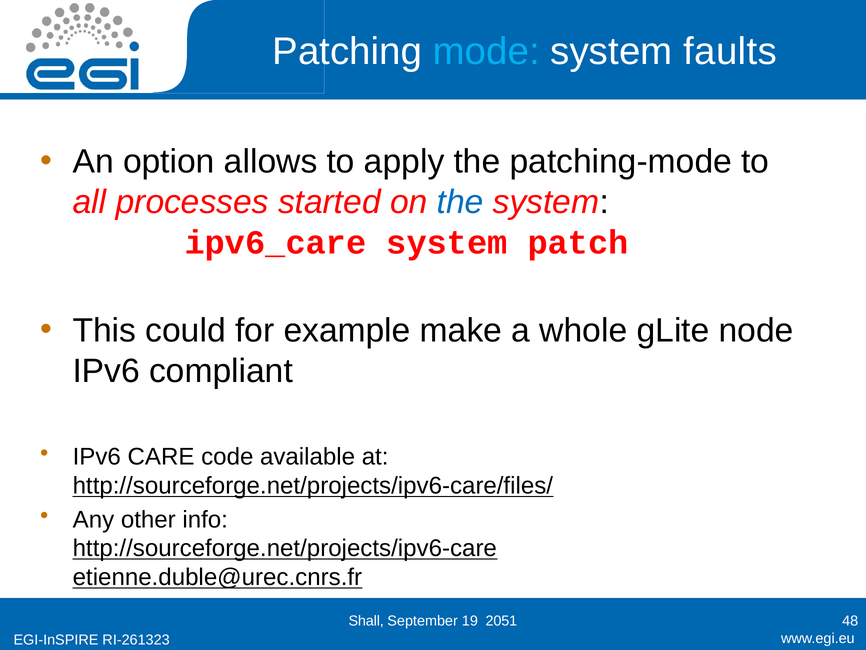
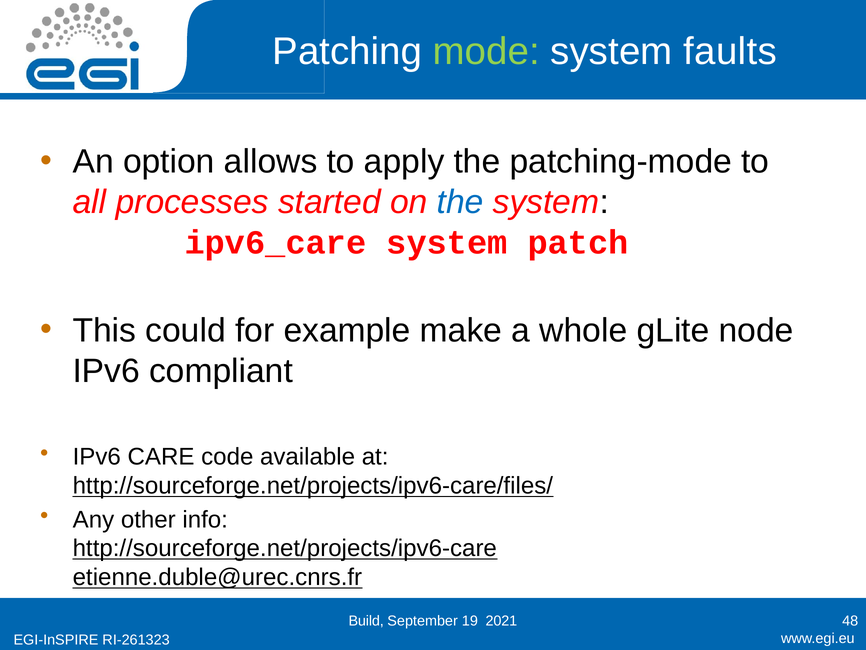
mode colour: light blue -> light green
Shall: Shall -> Build
2051: 2051 -> 2021
